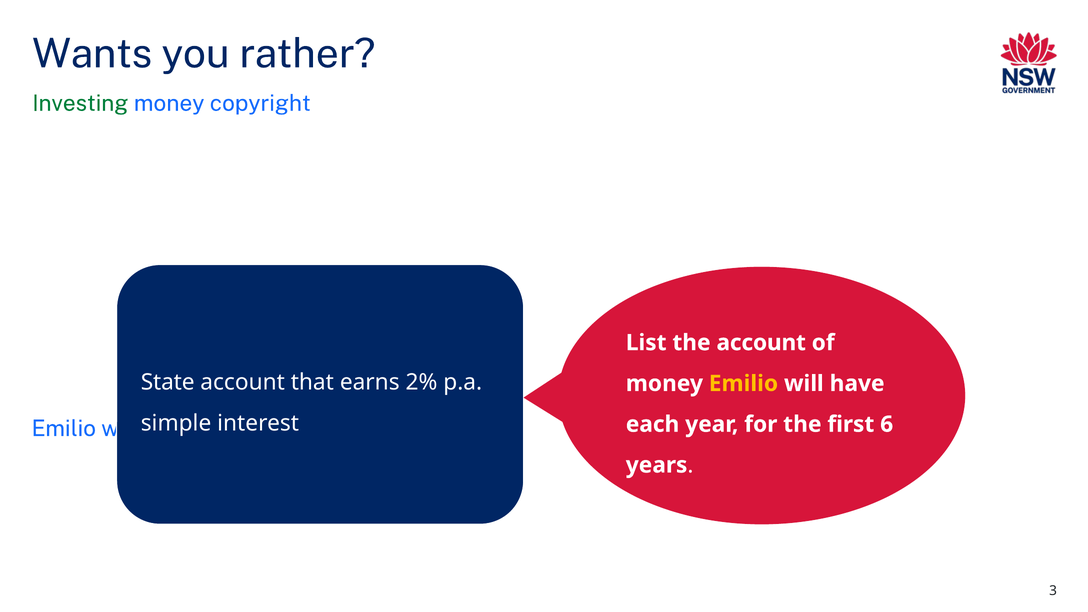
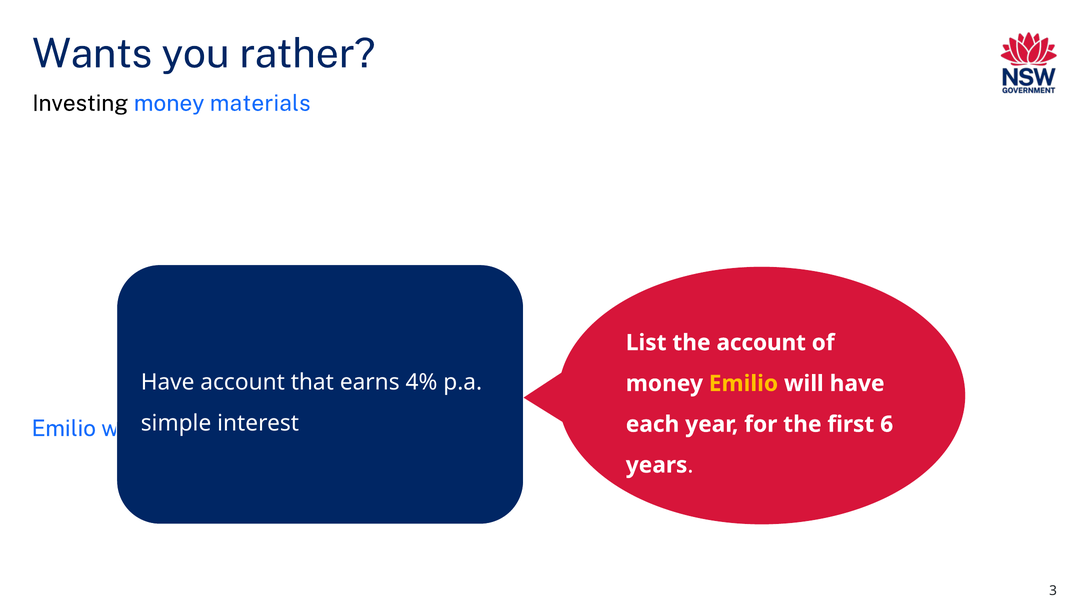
Investing colour: green -> black
copyright: copyright -> materials
State at (168, 382): State -> Have
2%: 2% -> 4%
